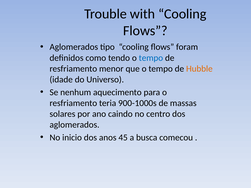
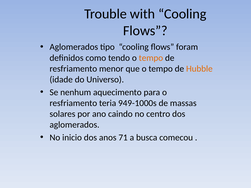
tempo at (151, 58) colour: blue -> orange
900-1000s: 900-1000s -> 949-1000s
45: 45 -> 71
